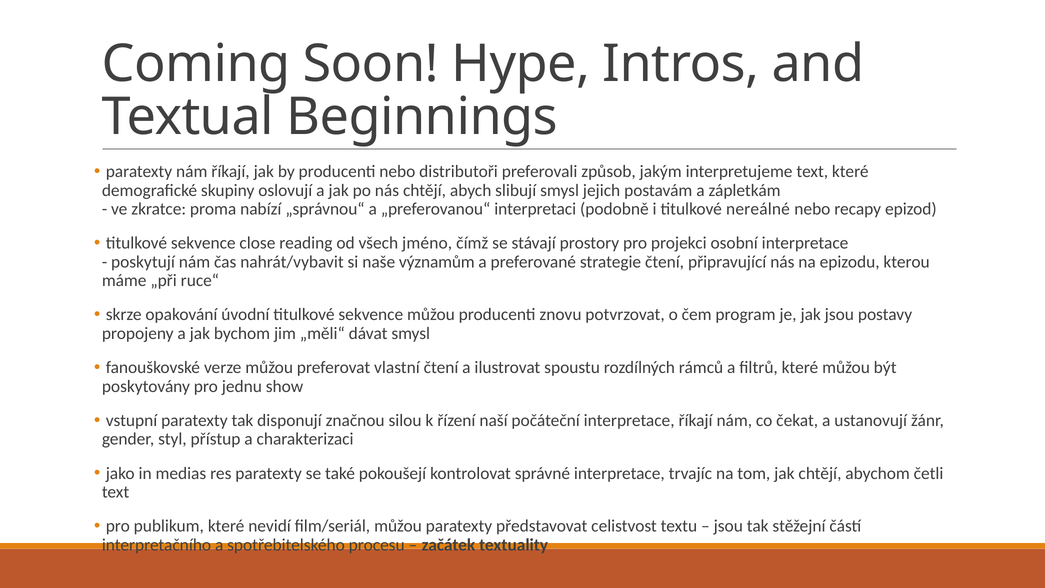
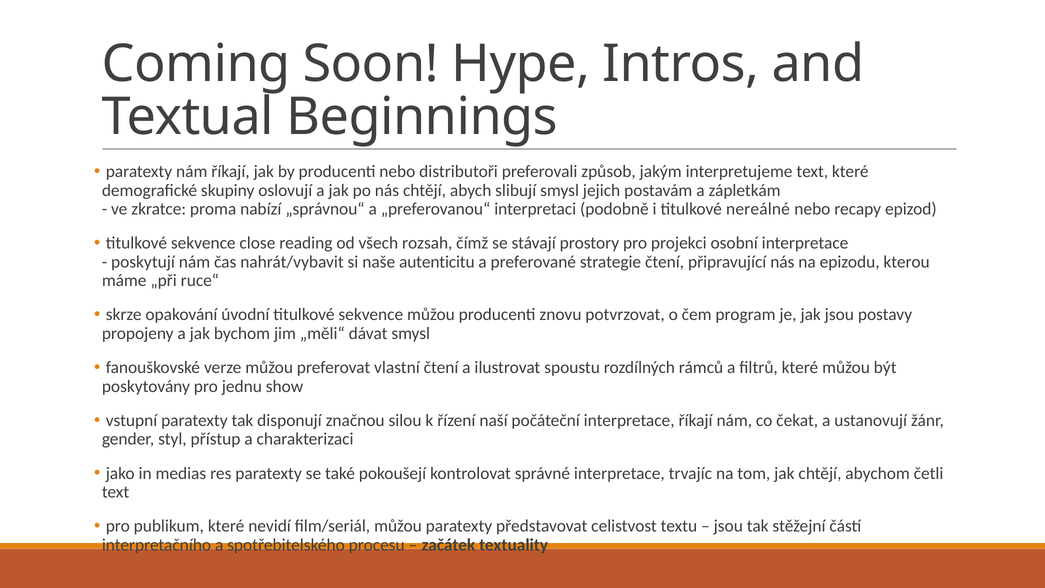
jméno: jméno -> rozsah
významům: významům -> autenticitu
